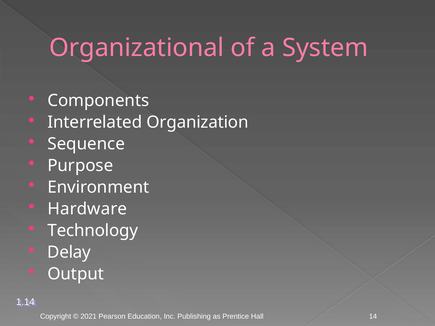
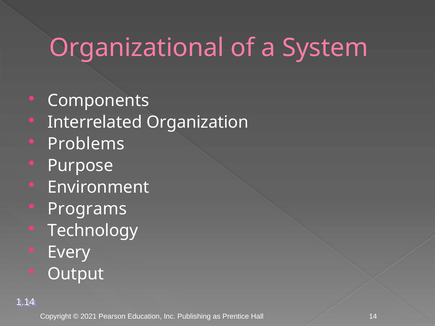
Sequence: Sequence -> Problems
Hardware: Hardware -> Programs
Delay: Delay -> Every
